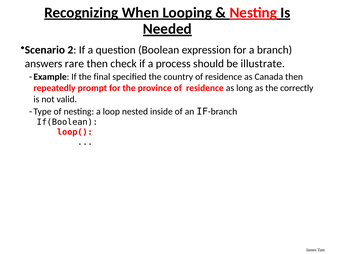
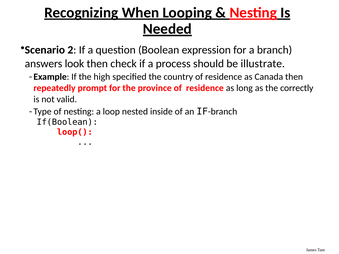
rare: rare -> look
final: final -> high
